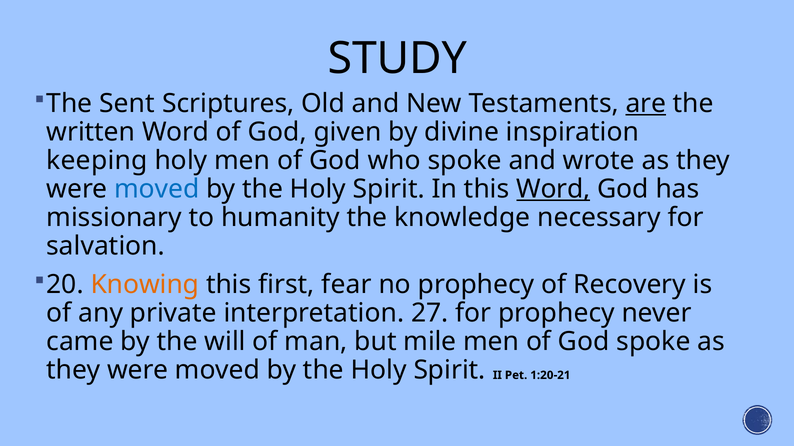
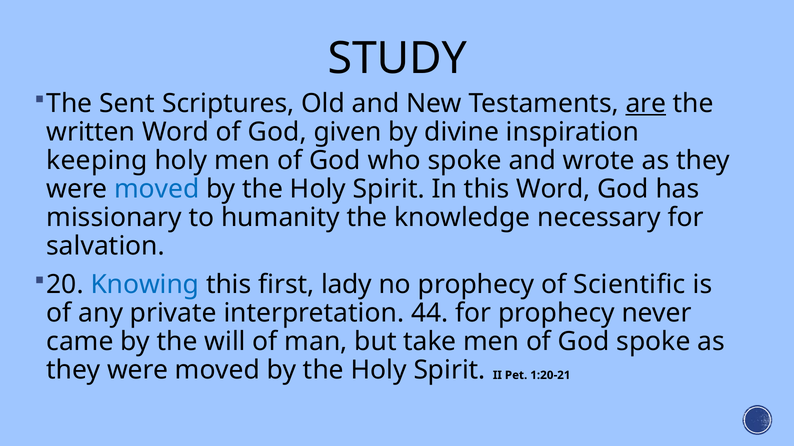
Word at (553, 189) underline: present -> none
Knowing colour: orange -> blue
fear: fear -> lady
Recovery: Recovery -> Scientific
27: 27 -> 44
mile: mile -> take
